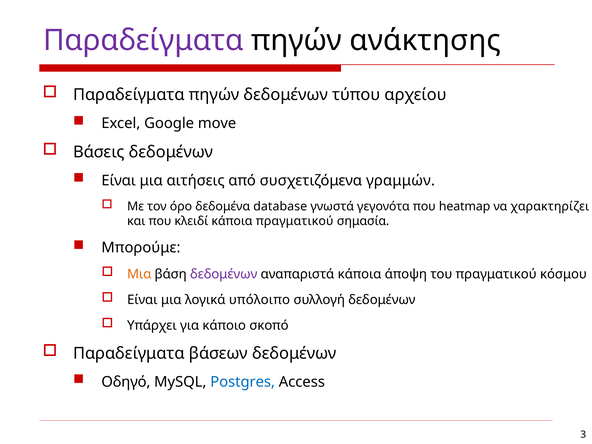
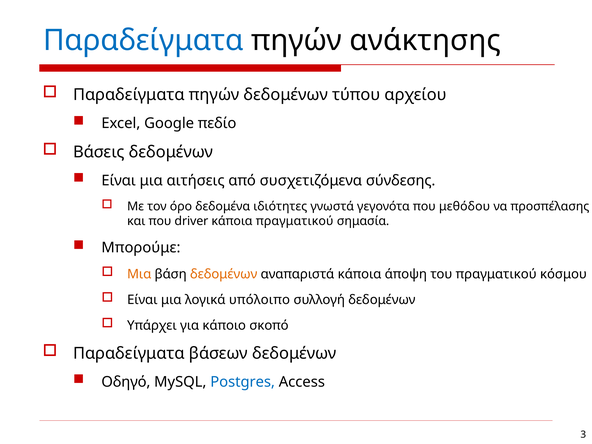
Παραδείγματα at (143, 41) colour: purple -> blue
move: move -> πεδίο
γραμμών: γραμμών -> σύνδεσης
database: database -> ιδιότητες
heatmap: heatmap -> μεθόδου
χαρακτηρίζει: χαρακτηρίζει -> προσπέλασης
κλειδί: κλειδί -> driver
δεδομένων at (224, 274) colour: purple -> orange
